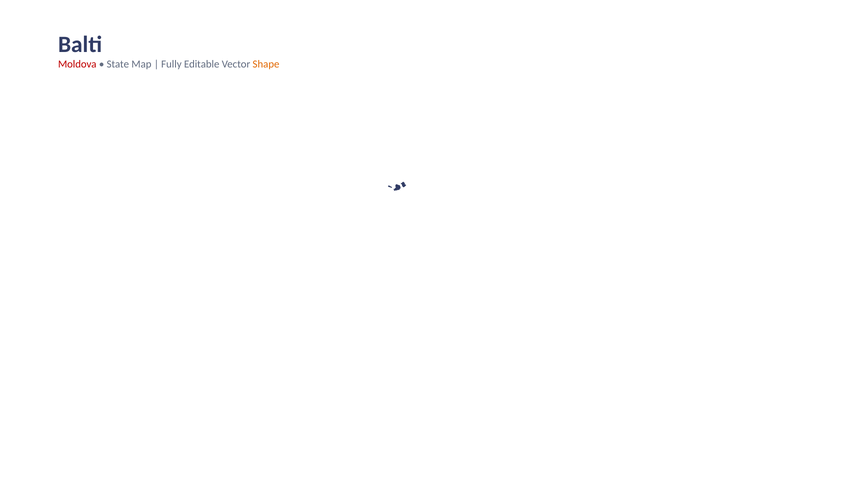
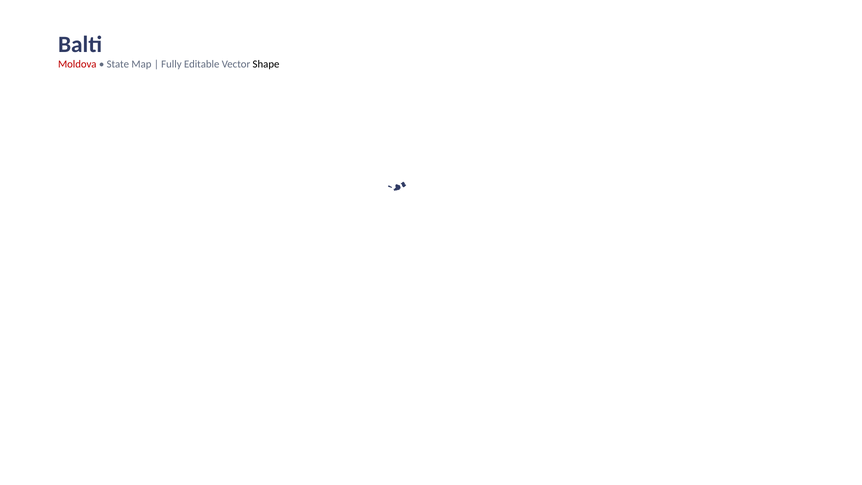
Shape colour: orange -> black
